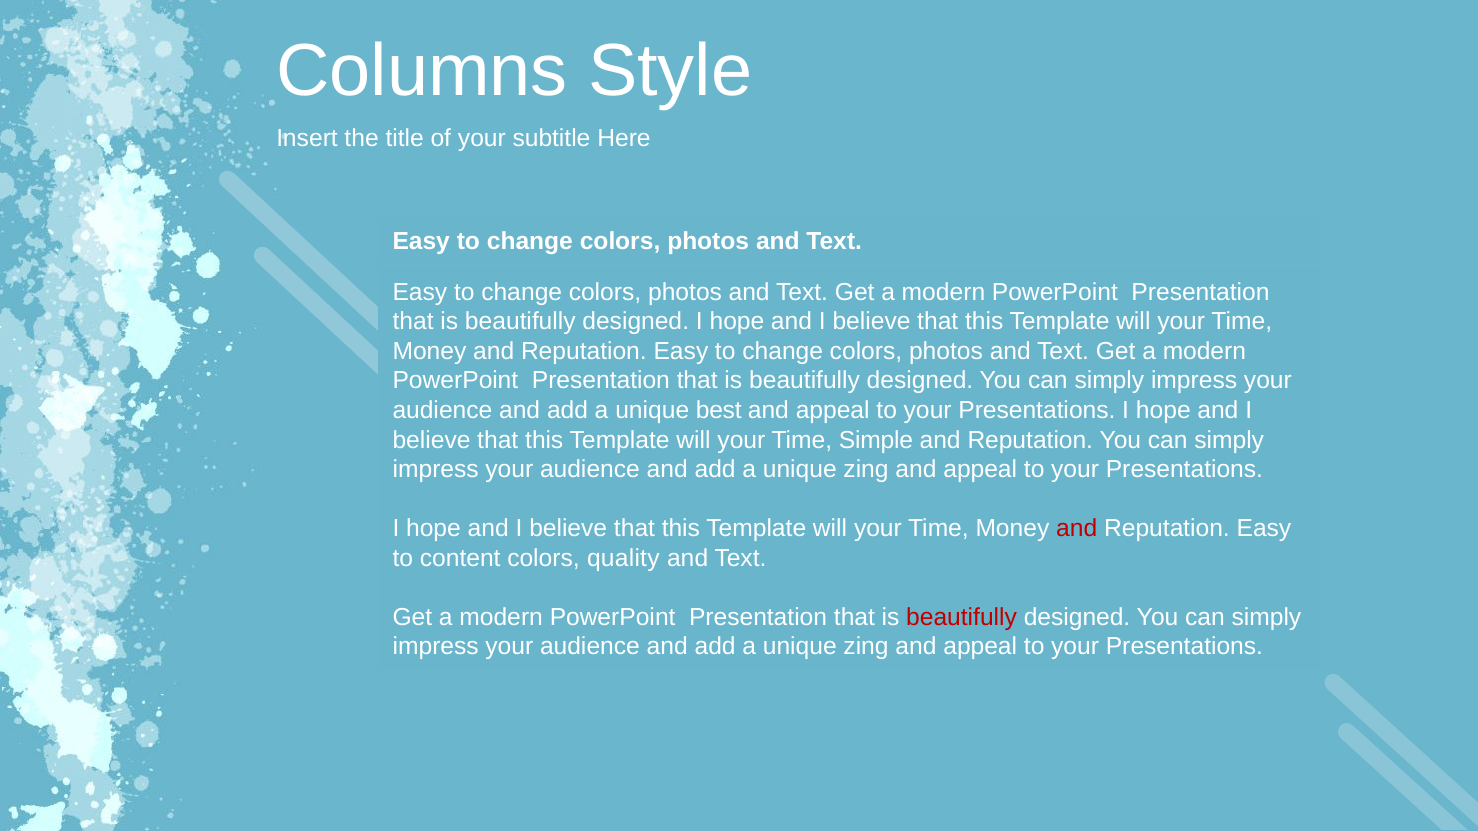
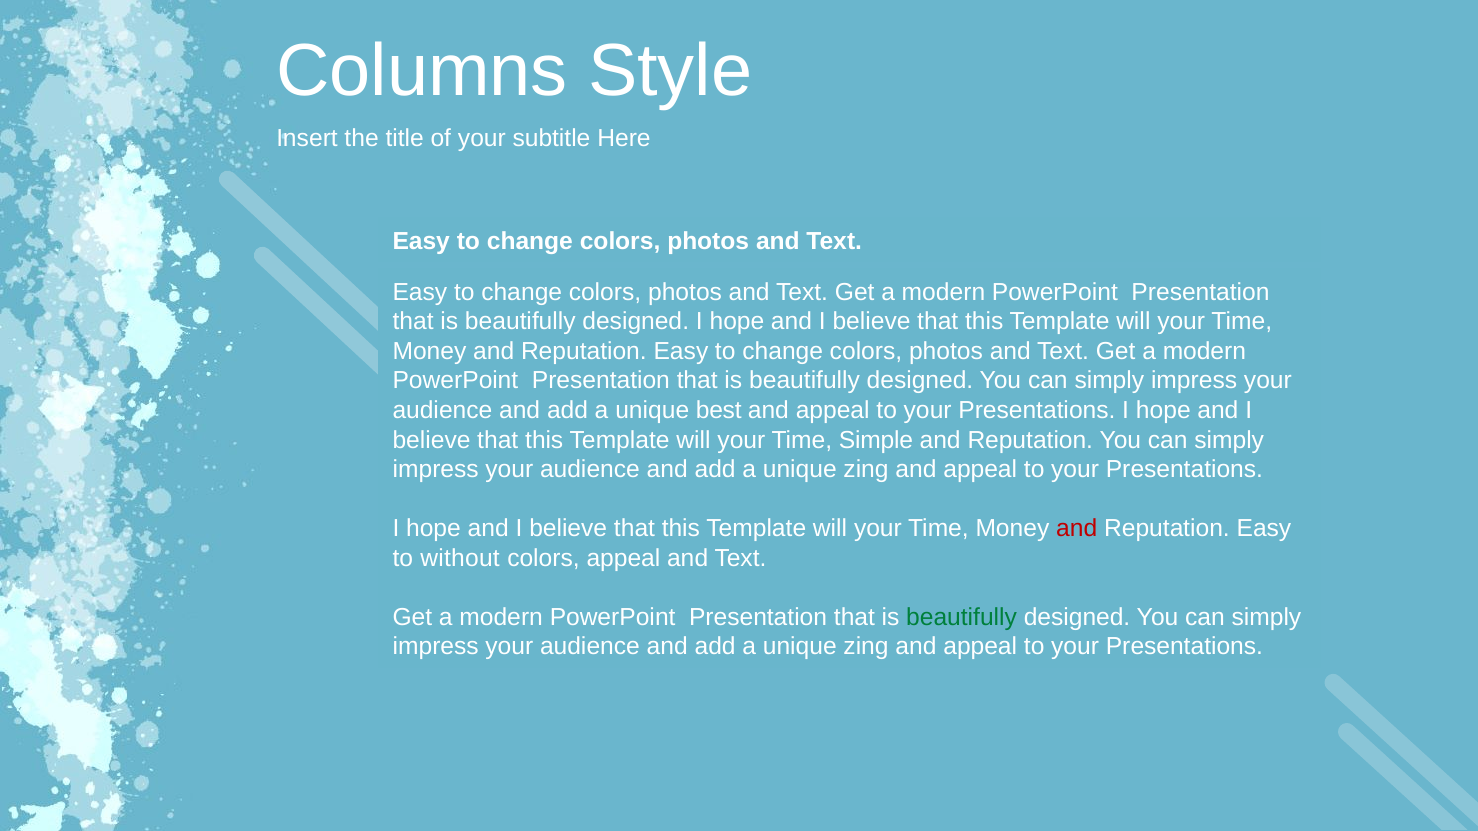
content: content -> without
colors quality: quality -> appeal
beautifully at (962, 618) colour: red -> green
